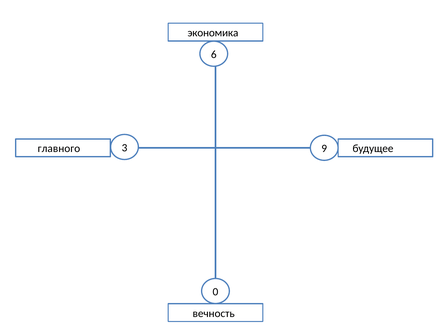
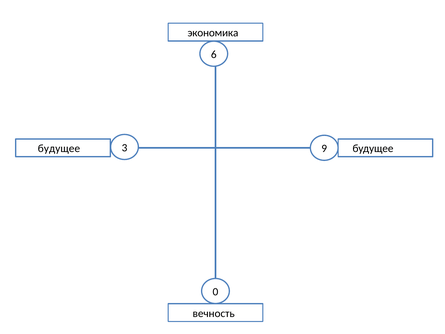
главного at (59, 148): главного -> будущее
